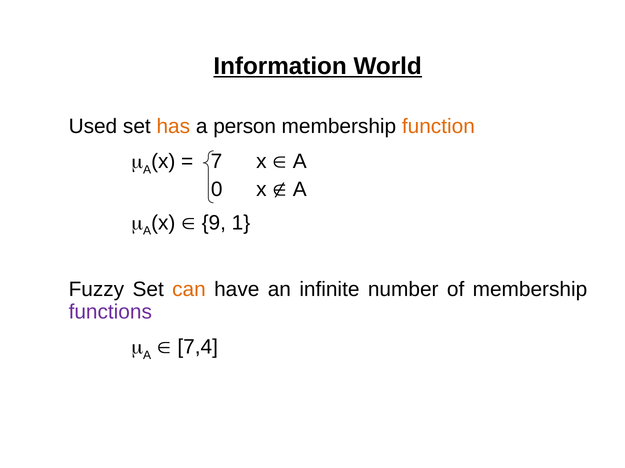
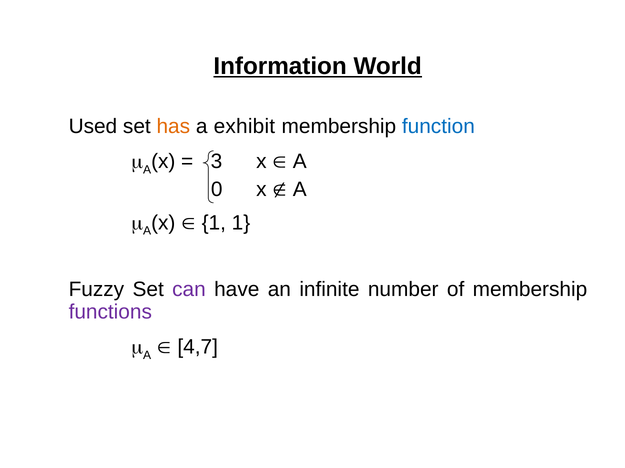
person: person -> exhibit
function colour: orange -> blue
7: 7 -> 3
9 at (214, 223): 9 -> 1
can colour: orange -> purple
7,4: 7,4 -> 4,7
